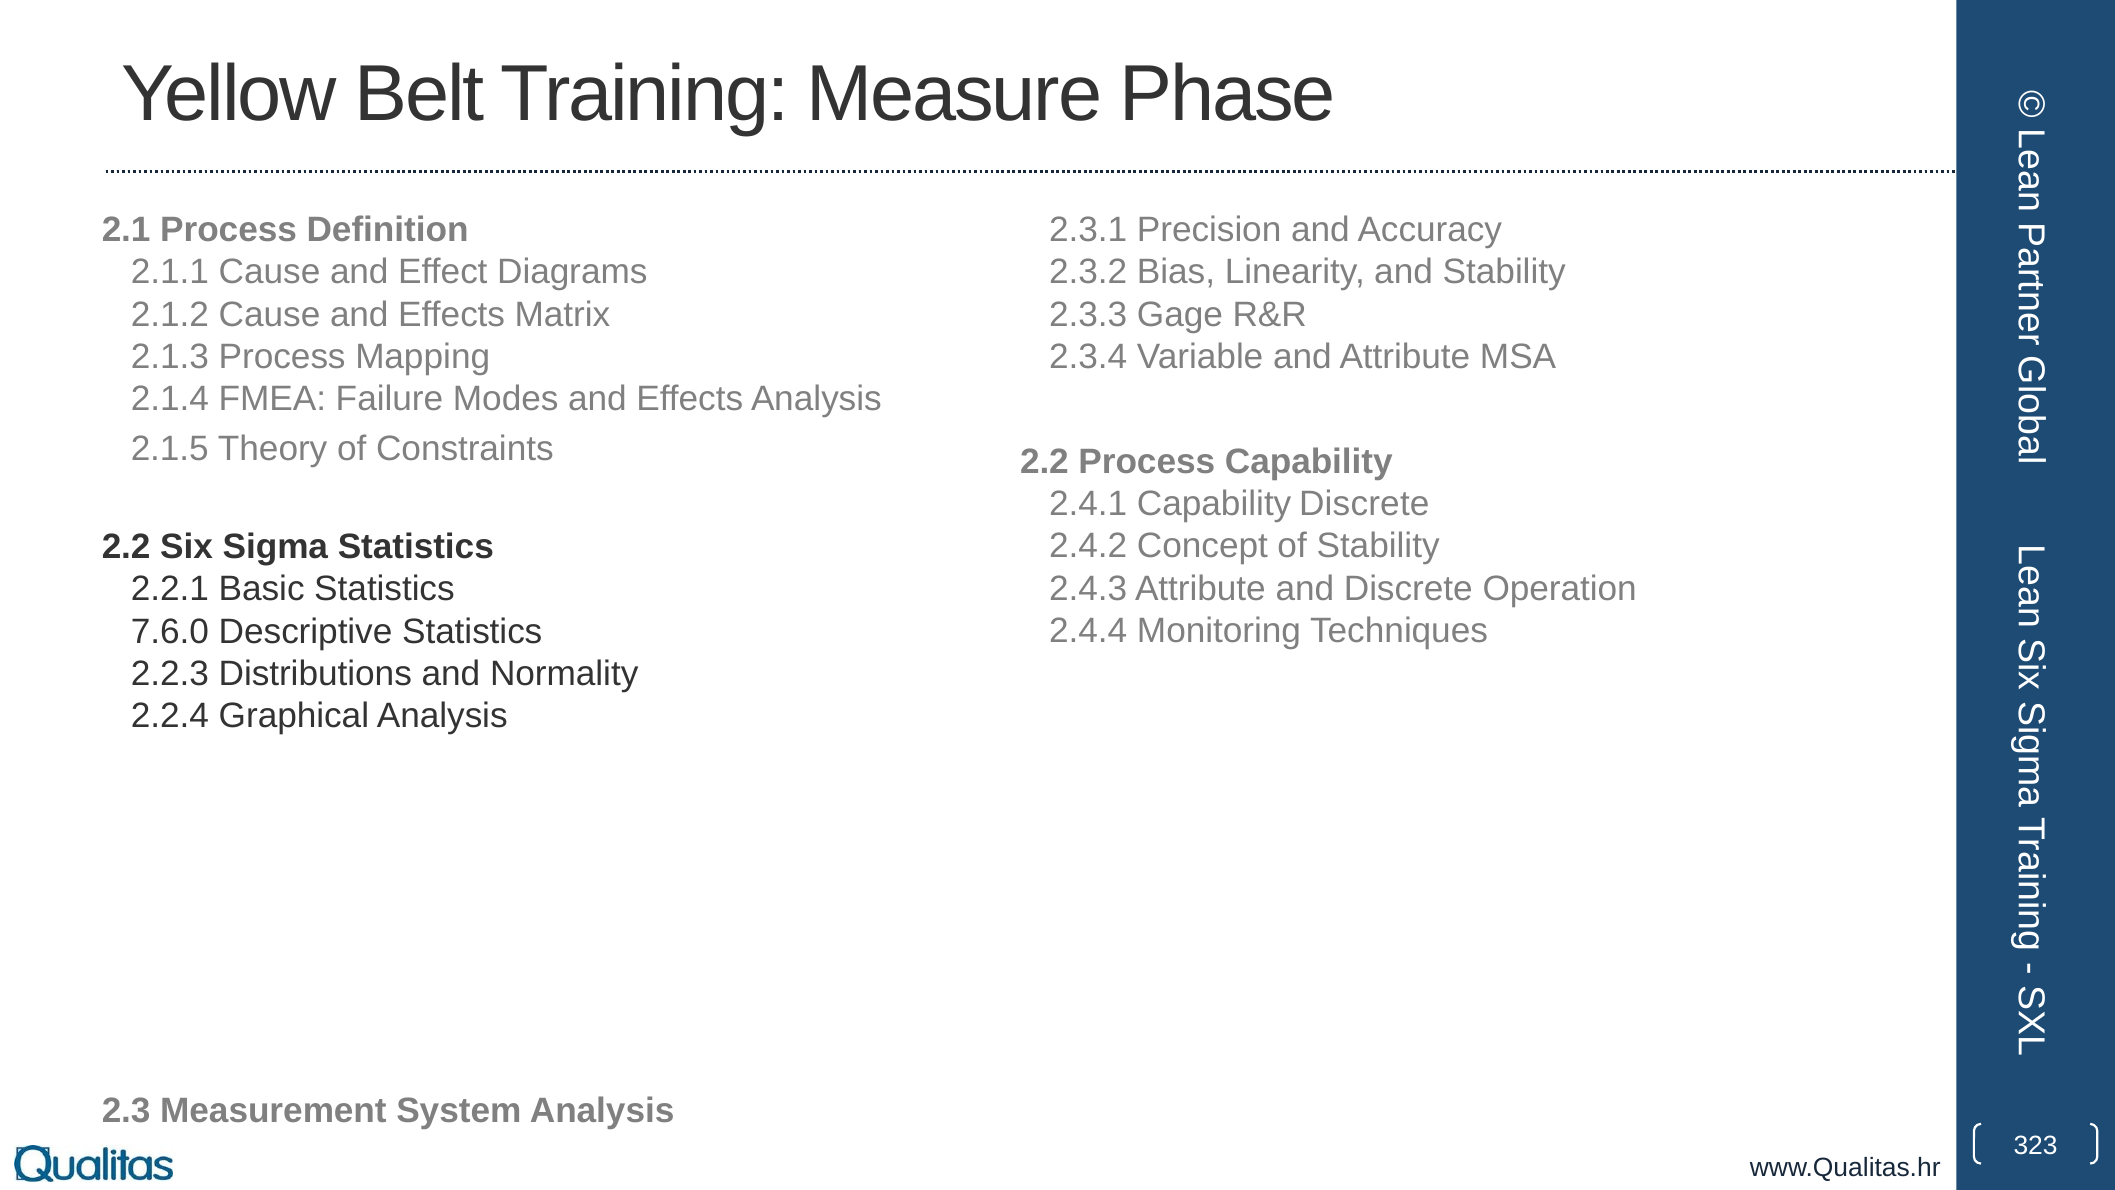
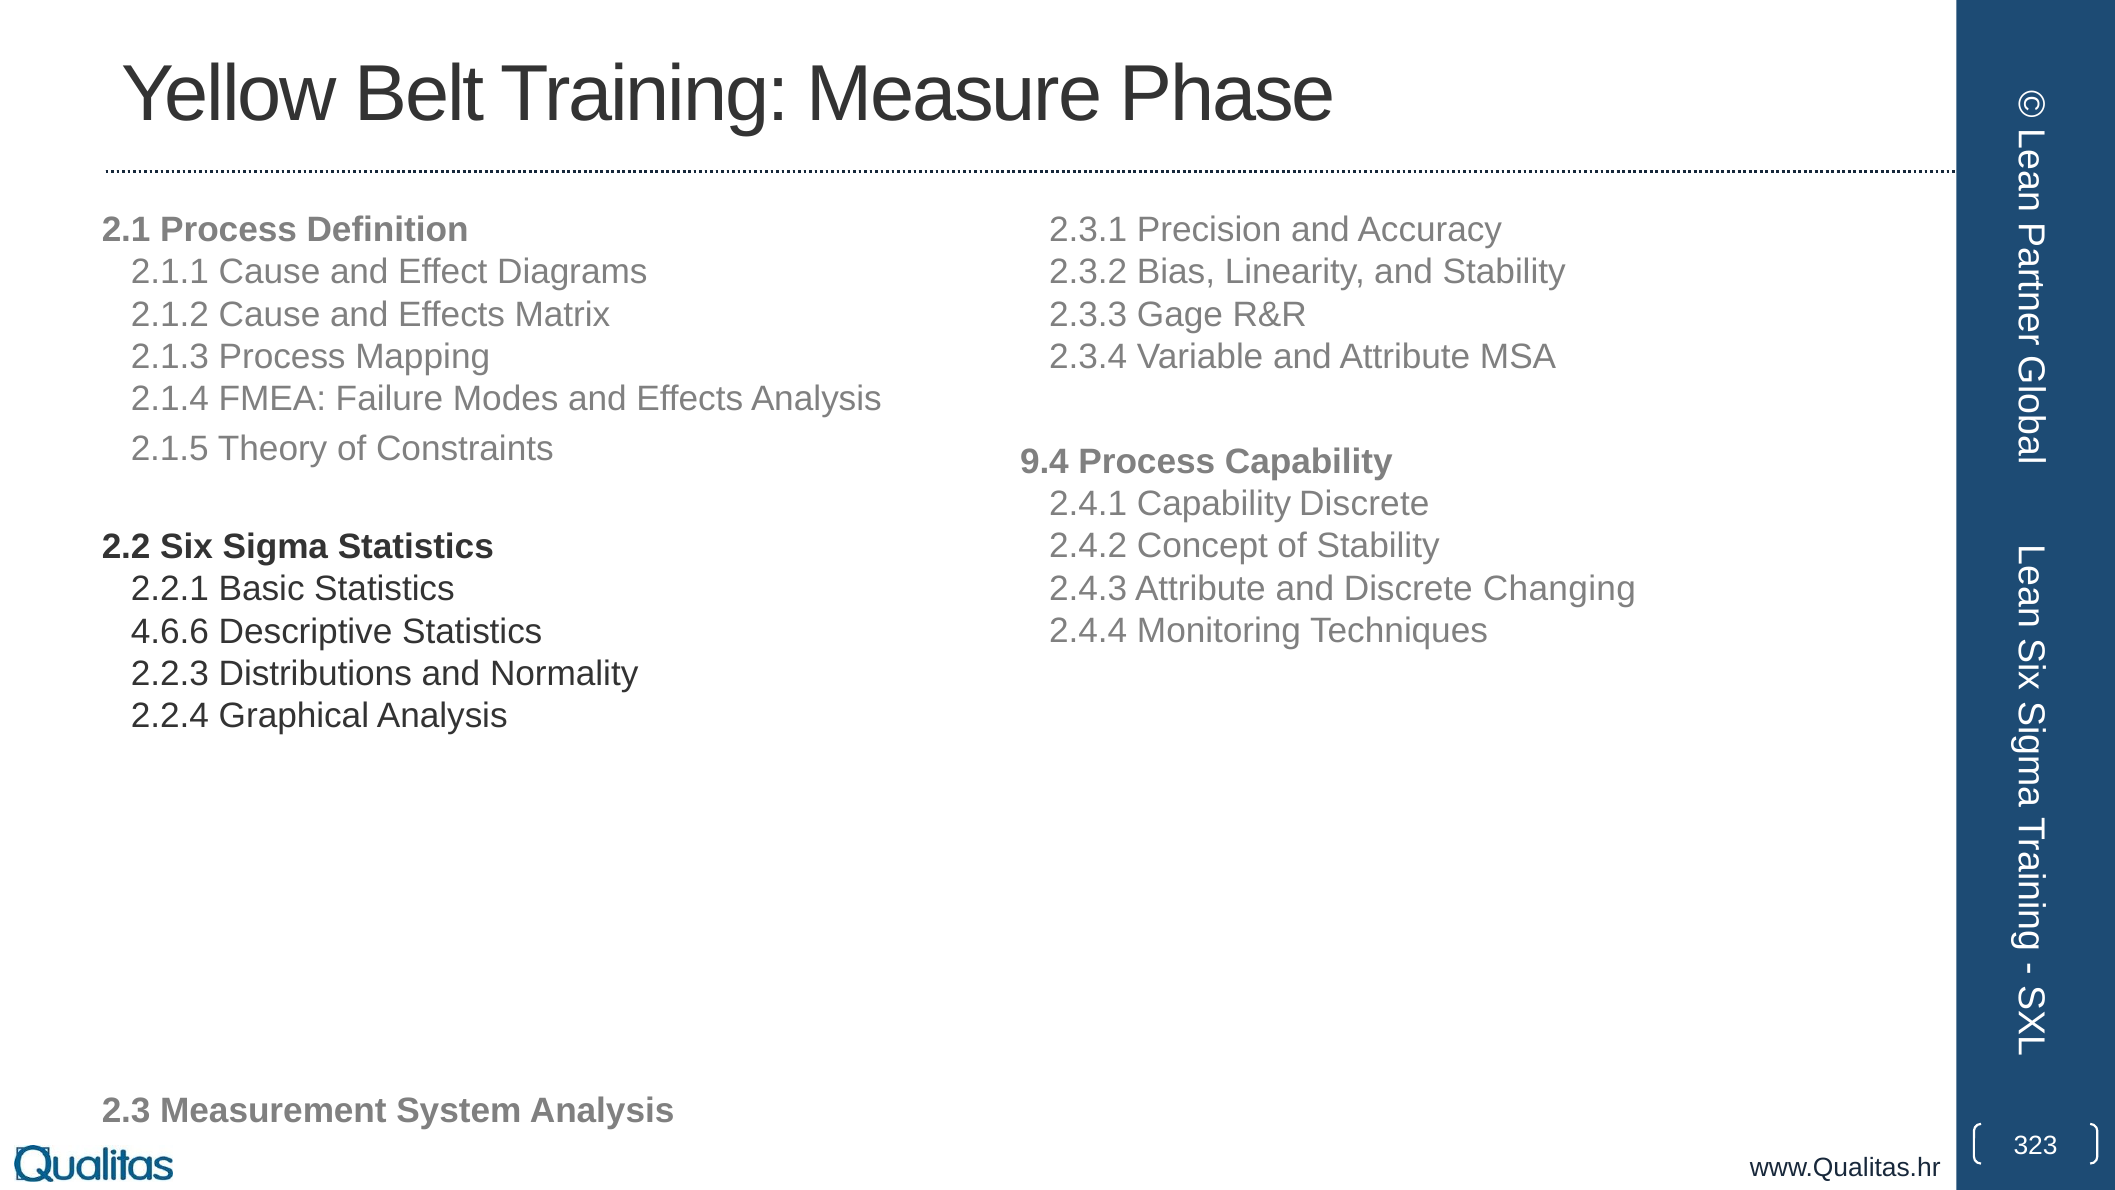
2.2 at (1044, 462): 2.2 -> 9.4
Operation: Operation -> Changing
7.6.0: 7.6.0 -> 4.6.6
